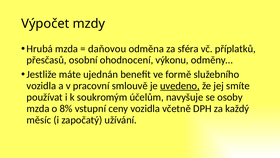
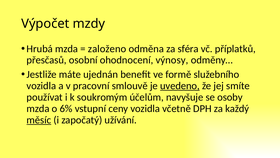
daňovou: daňovou -> založeno
výkonu: výkonu -> výnosy
8%: 8% -> 6%
měsíc underline: none -> present
